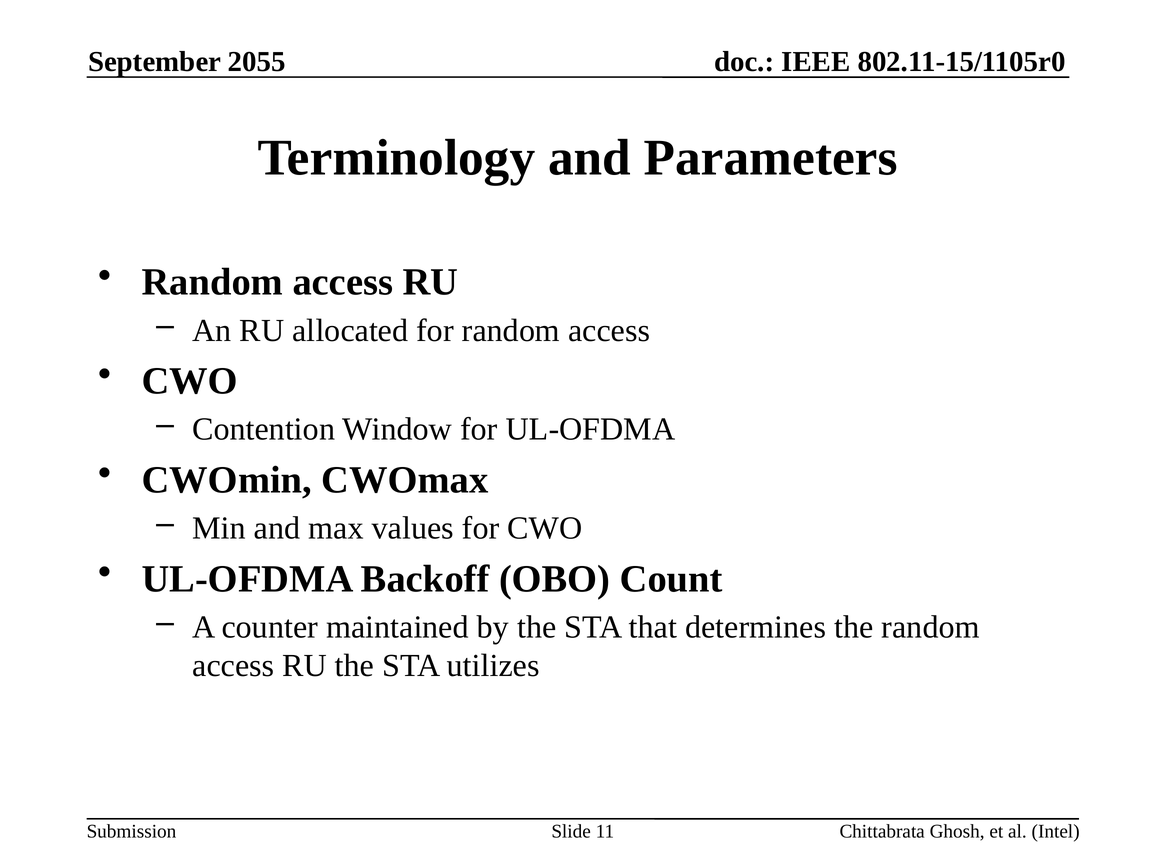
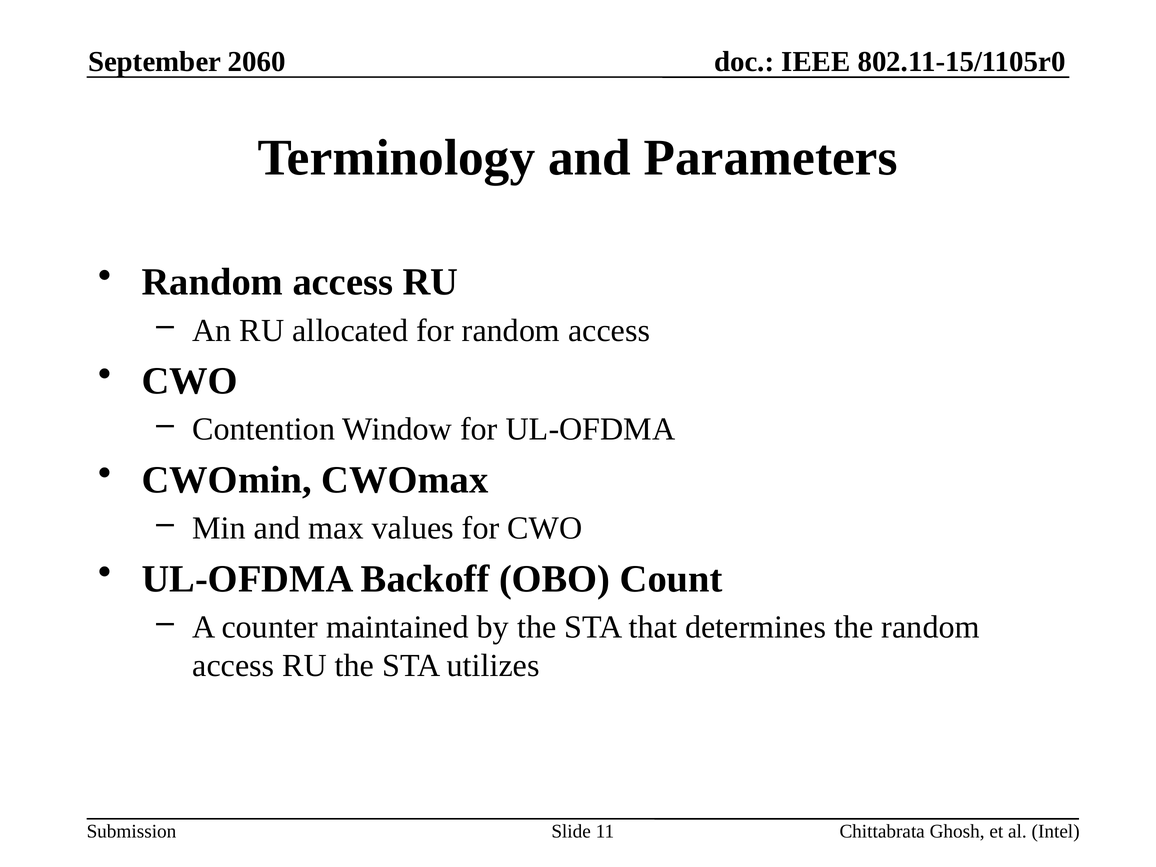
2055: 2055 -> 2060
